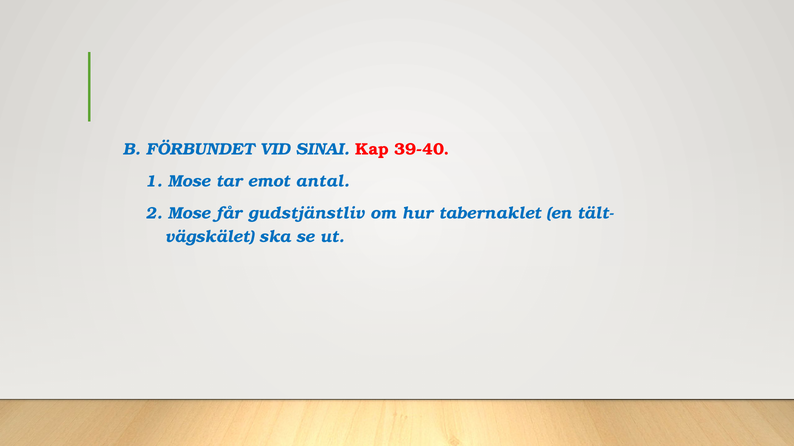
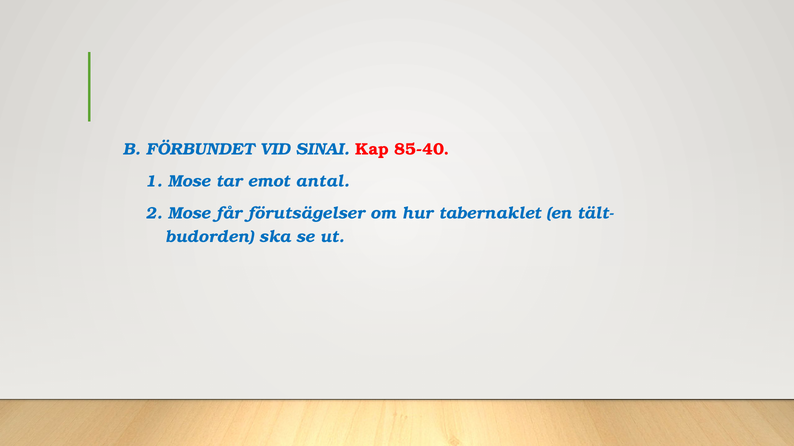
39-40: 39-40 -> 85-40
gudstjänstliv: gudstjänstliv -> förutsägelser
vägskälet: vägskälet -> budorden
